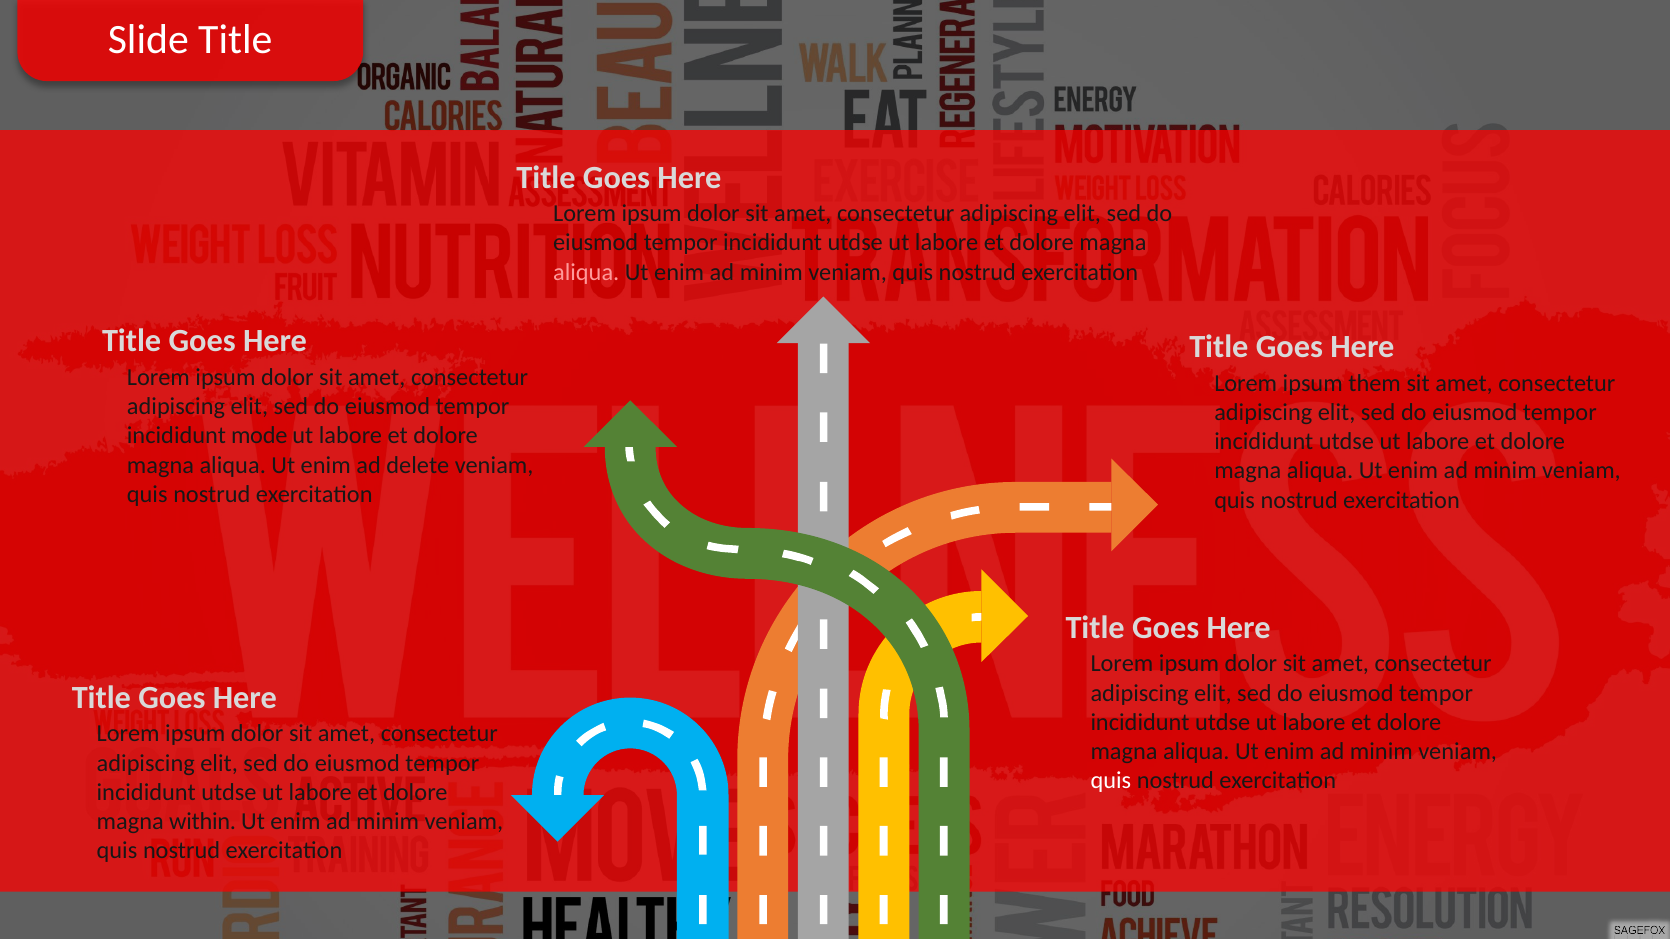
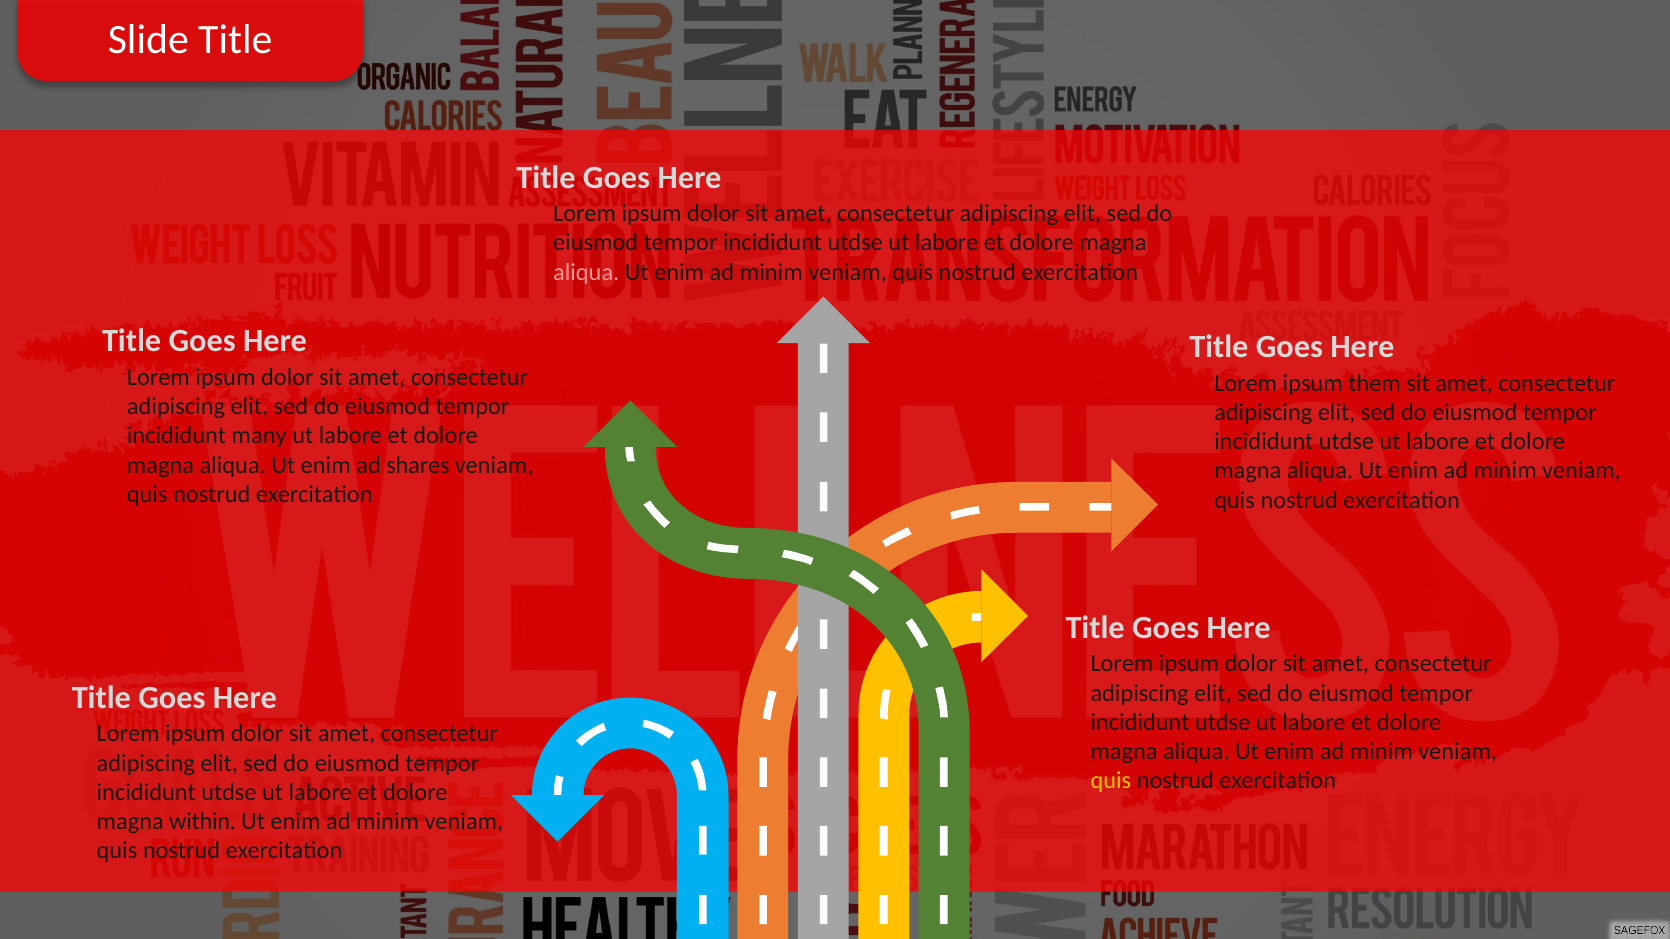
mode: mode -> many
delete: delete -> shares
quis at (1111, 781) colour: white -> yellow
